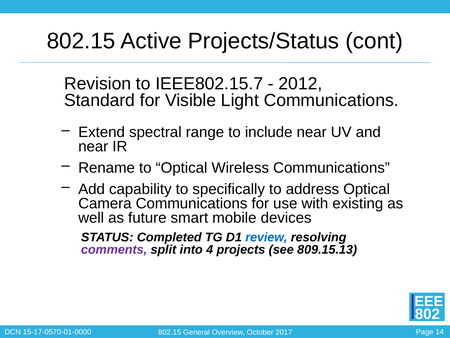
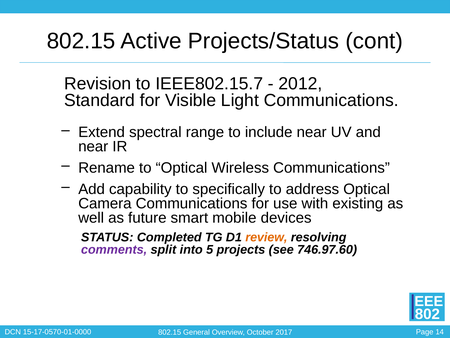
review colour: blue -> orange
4: 4 -> 5
809.15.13: 809.15.13 -> 746.97.60
